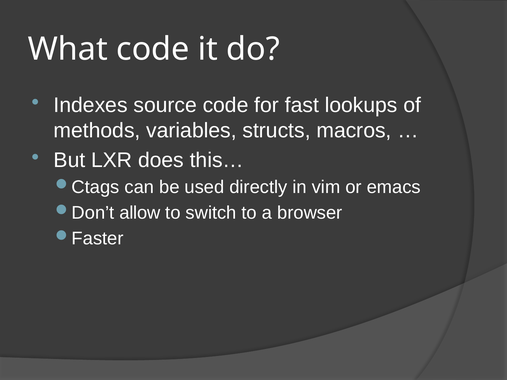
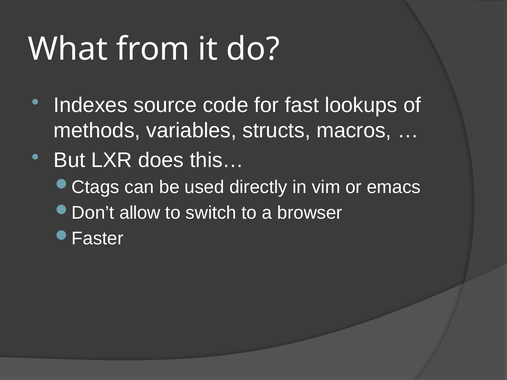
What code: code -> from
